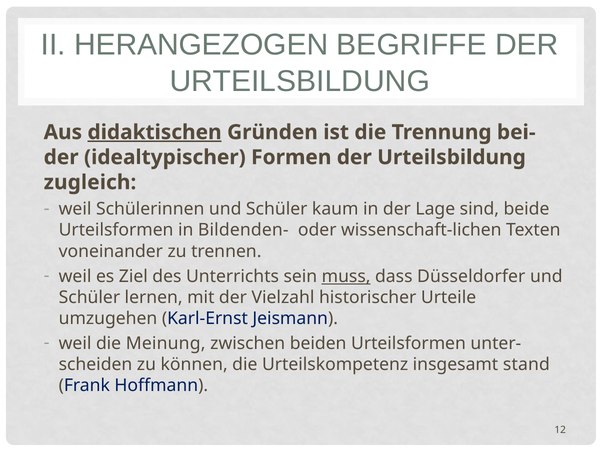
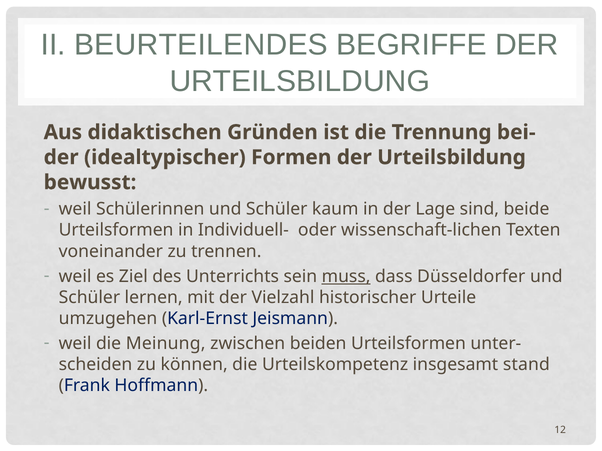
HERANGEZOGEN: HERANGEZOGEN -> BEURTEILENDES
didaktischen underline: present -> none
zugleich: zugleich -> bewusst
Bildenden-: Bildenden- -> Individuell-
